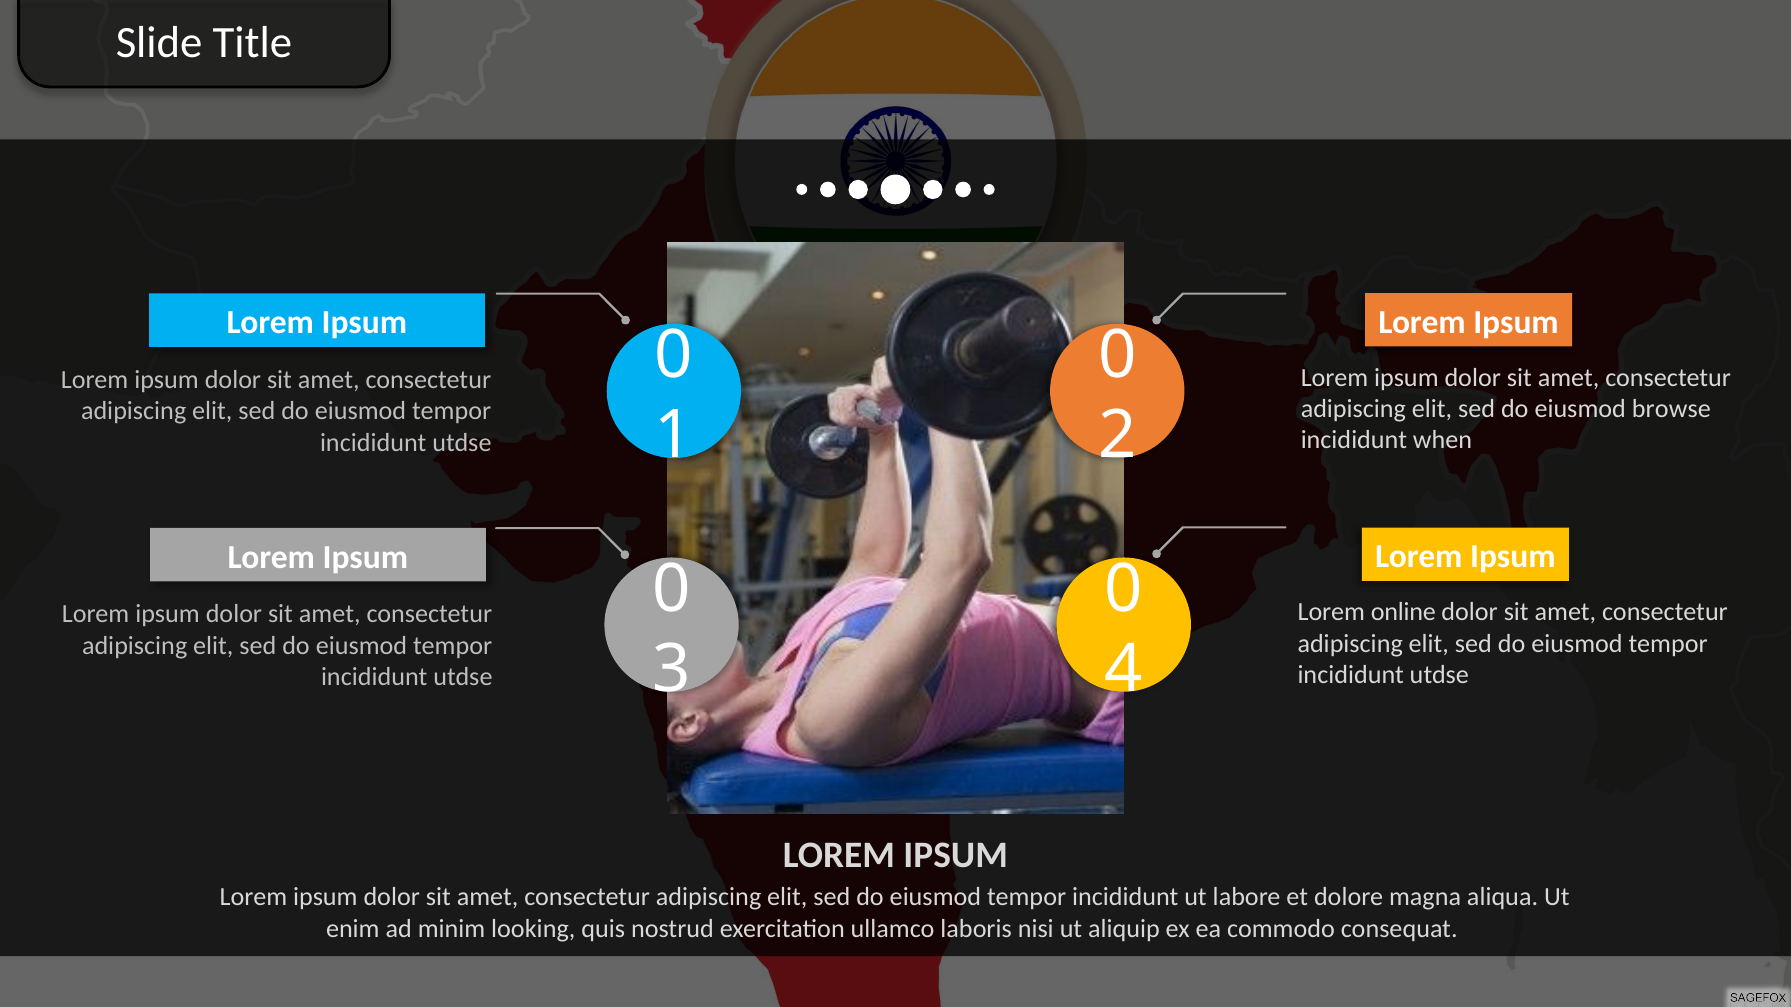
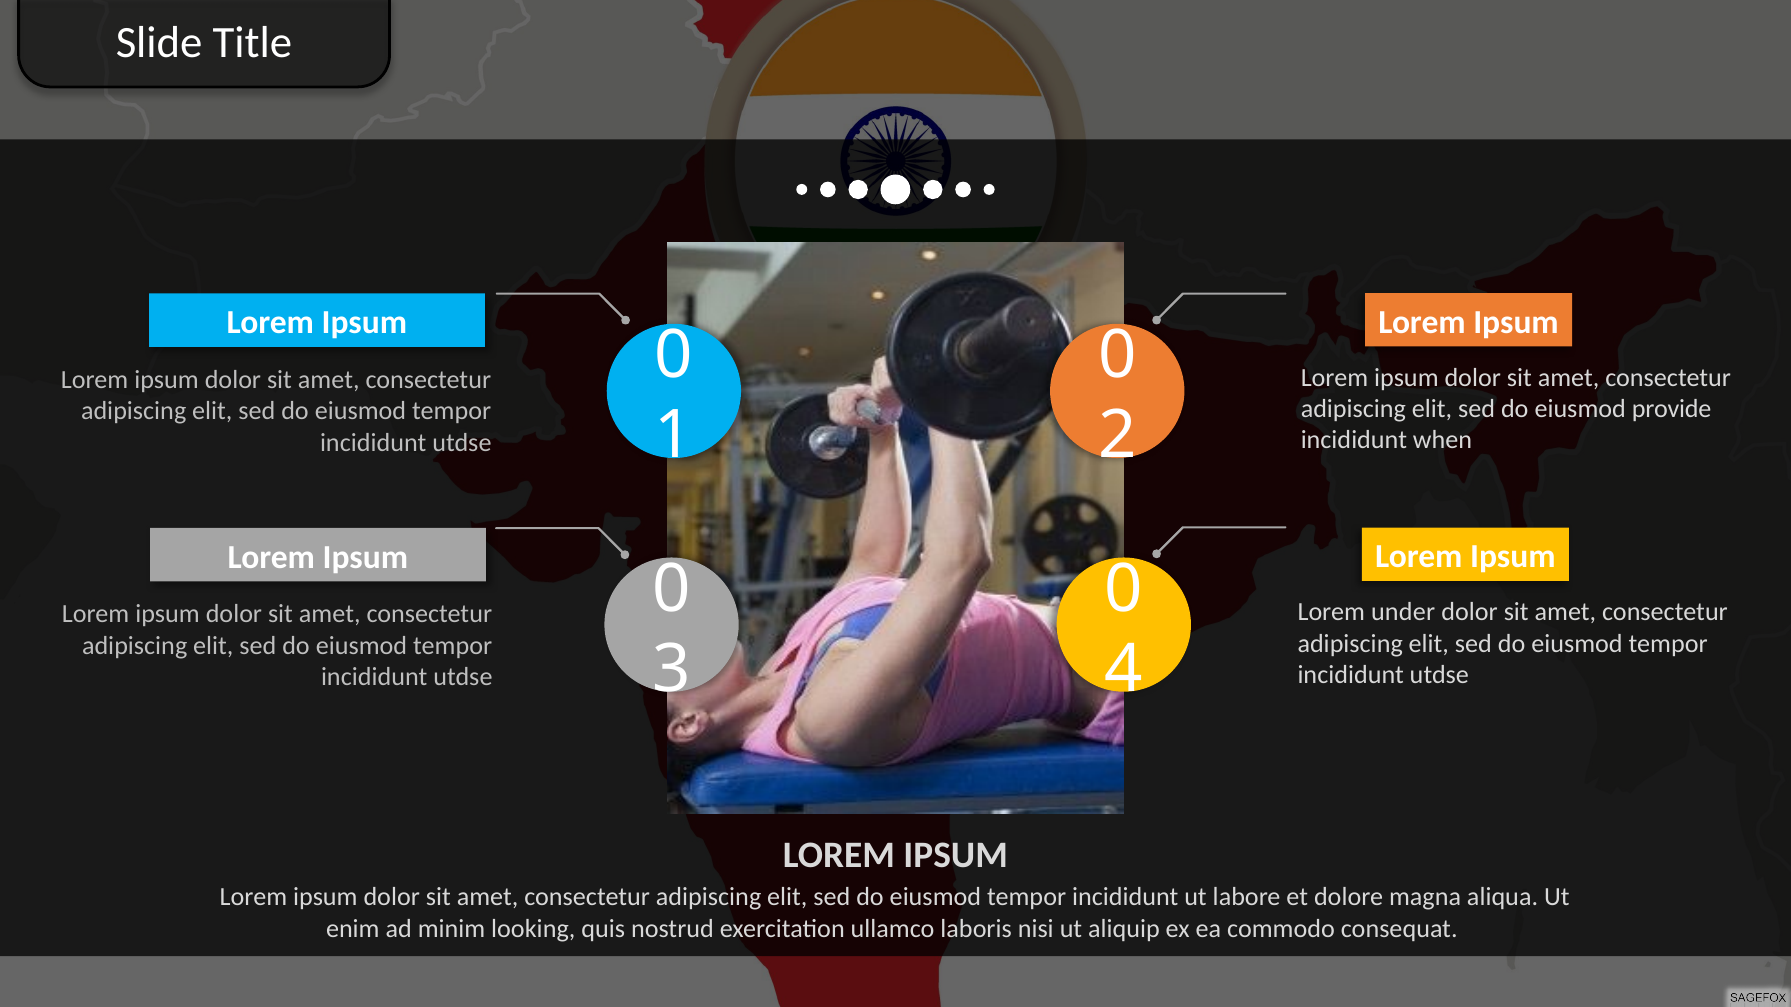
browse: browse -> provide
online: online -> under
